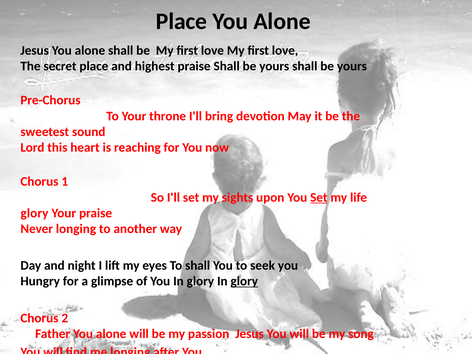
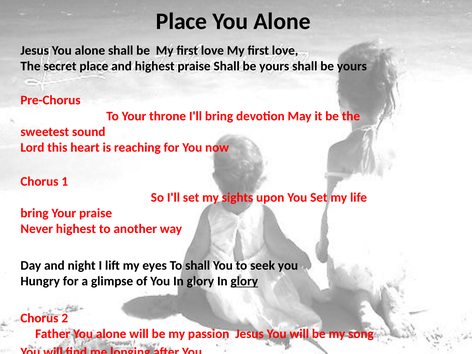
Set at (319, 197) underline: present -> none
glory at (34, 213): glory -> bring
Never longing: longing -> highest
